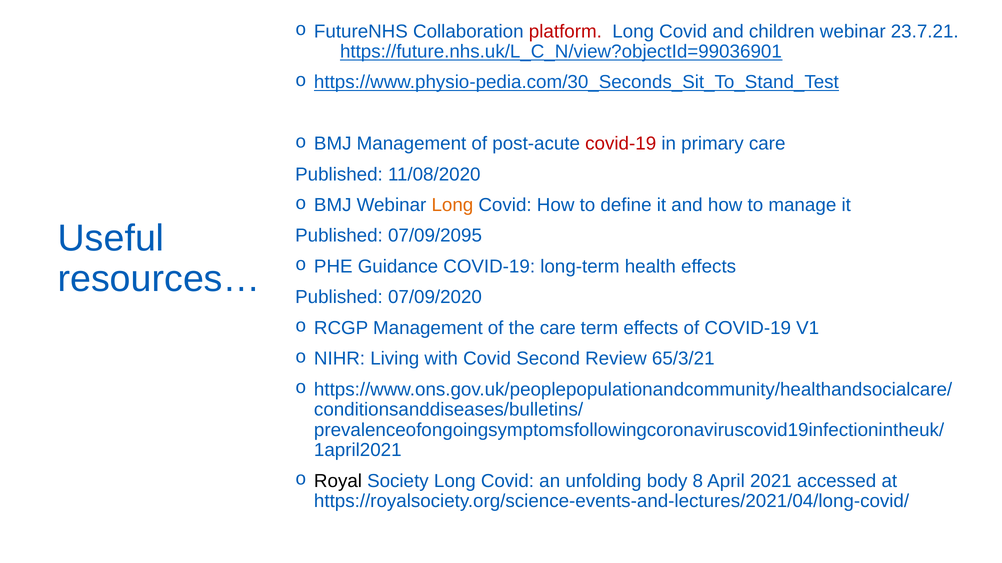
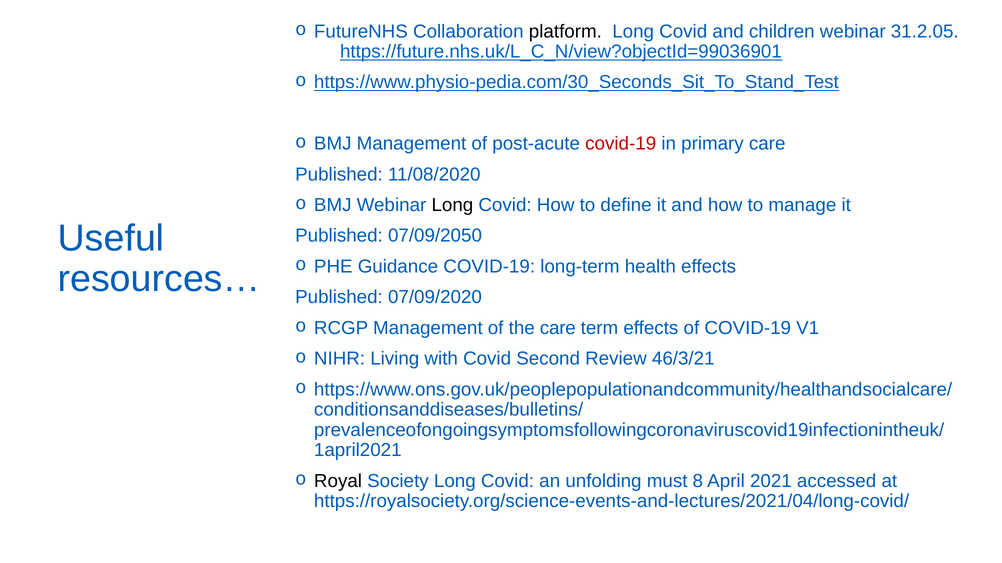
platform colour: red -> black
23.7.21: 23.7.21 -> 31.2.05
Long at (452, 205) colour: orange -> black
07/09/2095: 07/09/2095 -> 07/09/2050
65/3/21: 65/3/21 -> 46/3/21
body: body -> must
